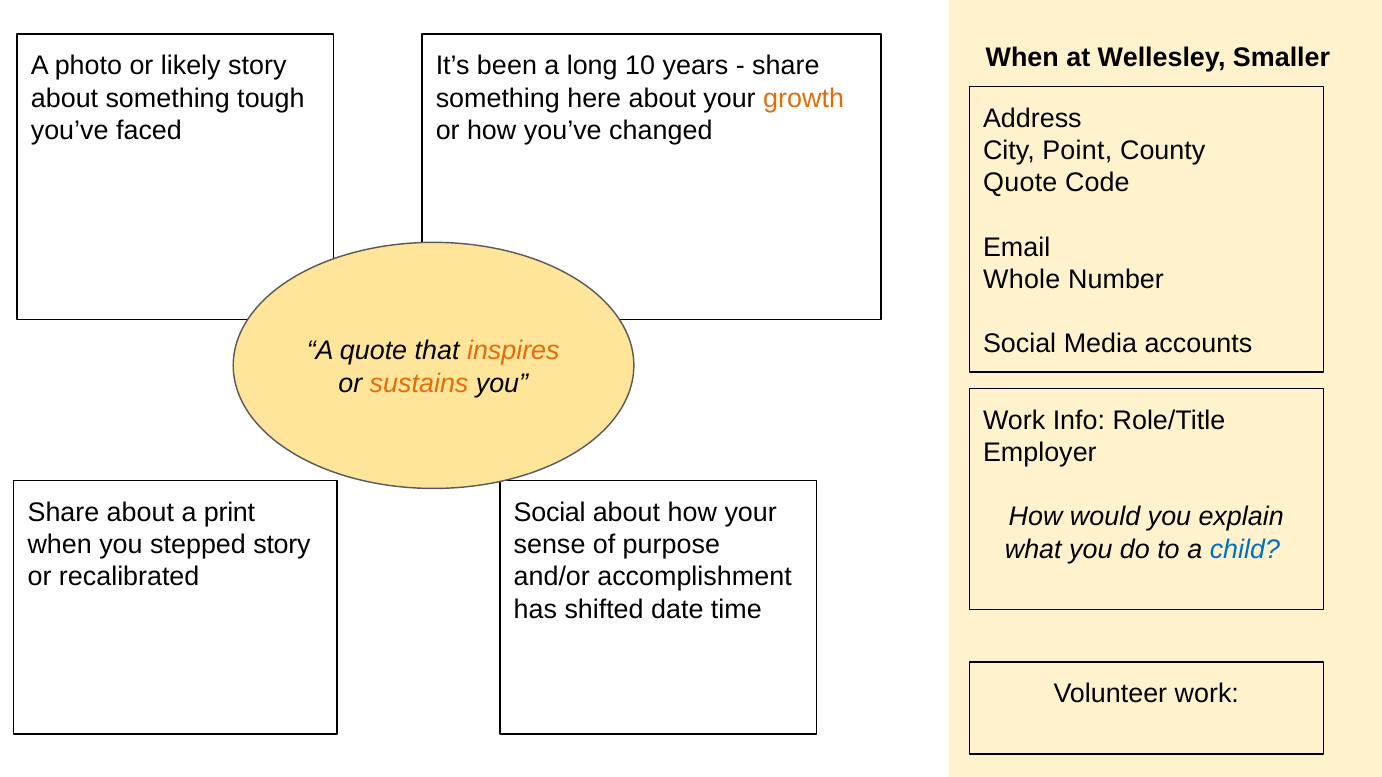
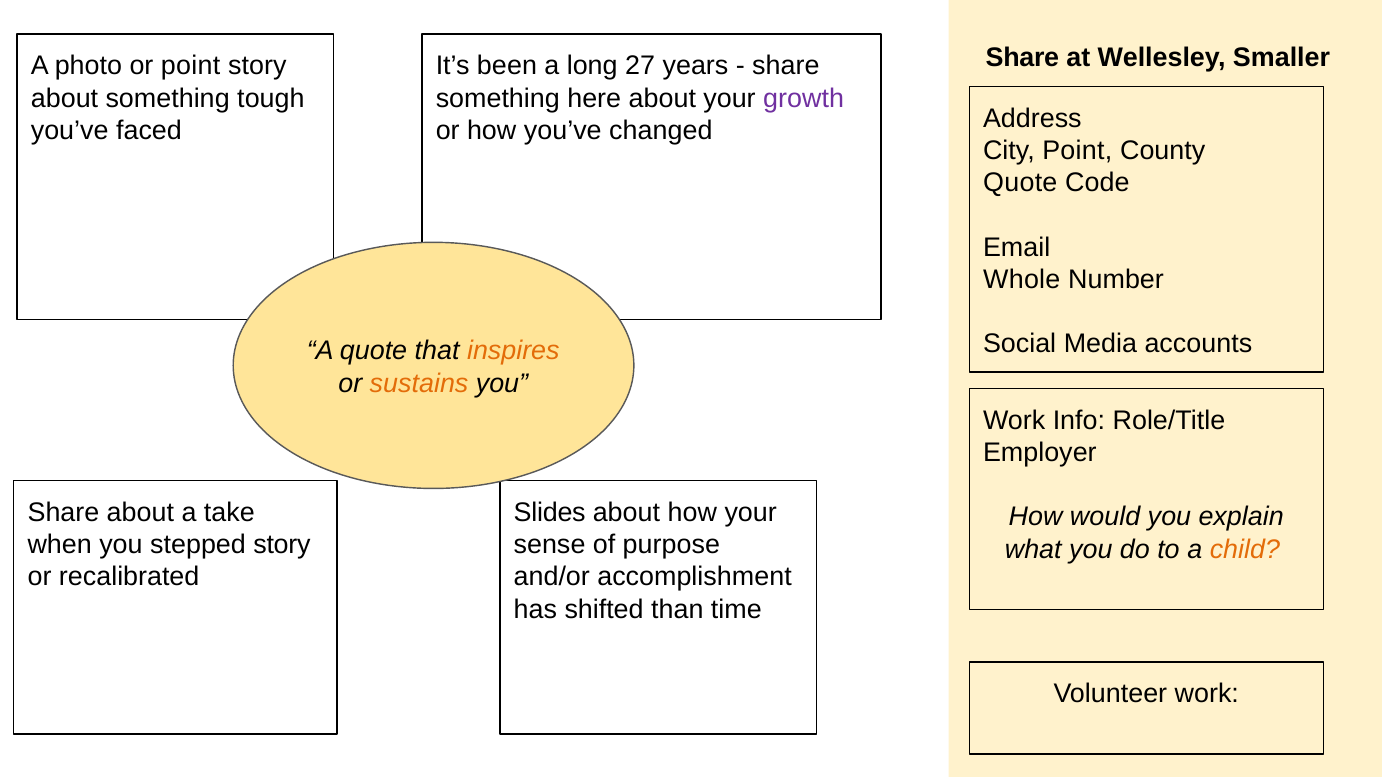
When at (1022, 58): When -> Share
or likely: likely -> point
10: 10 -> 27
growth colour: orange -> purple
print: print -> take
Social at (550, 513): Social -> Slides
child colour: blue -> orange
date: date -> than
